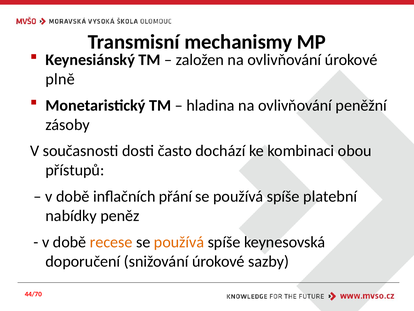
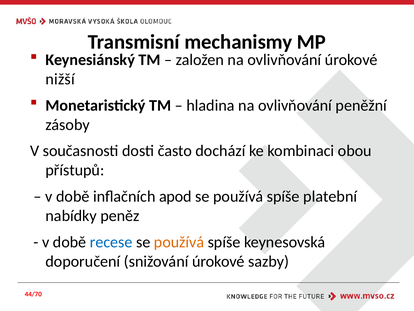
plně: plně -> nižší
přání: přání -> apod
recese colour: orange -> blue
